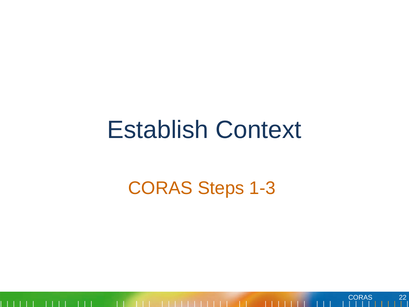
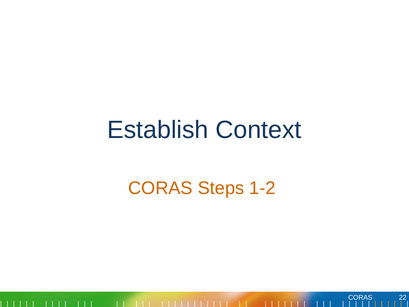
1-3: 1-3 -> 1-2
